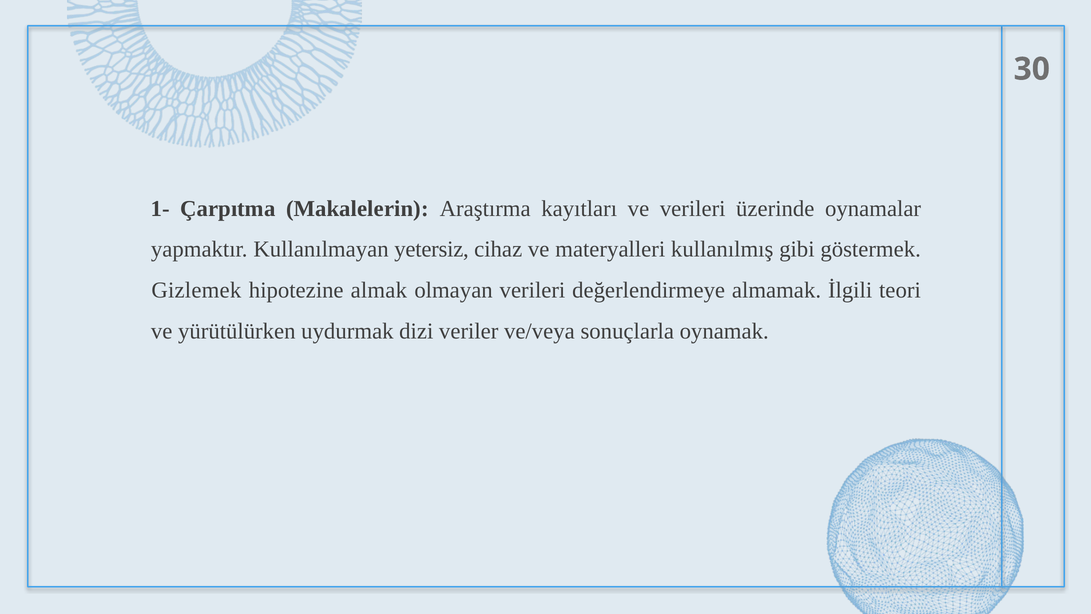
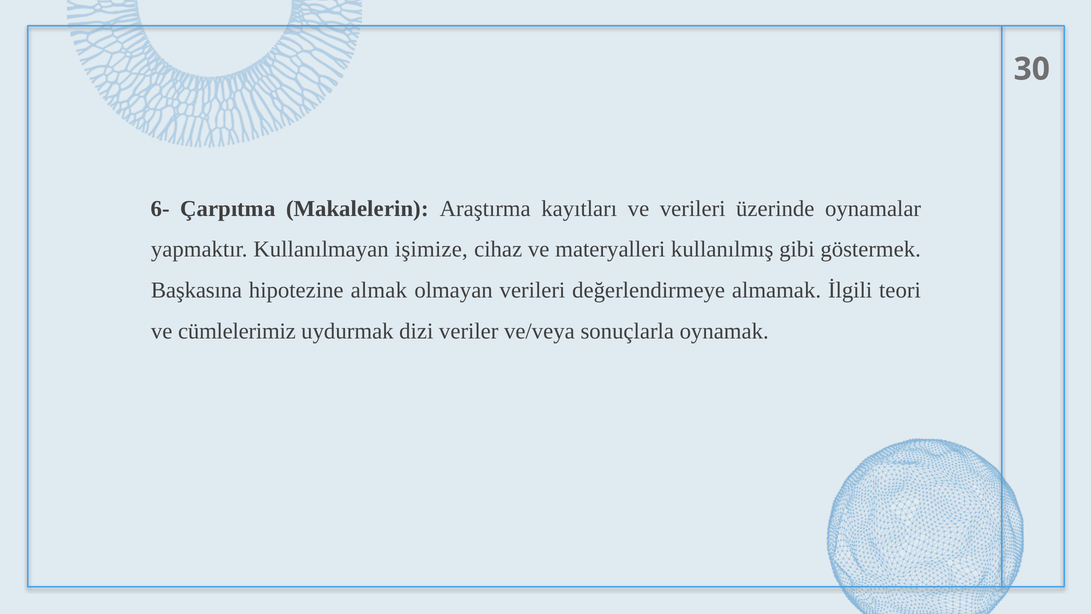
1-: 1- -> 6-
yetersiz: yetersiz -> işimize
Gizlemek: Gizlemek -> Başkasına
yürütülürken: yürütülürken -> cümlelerimiz
